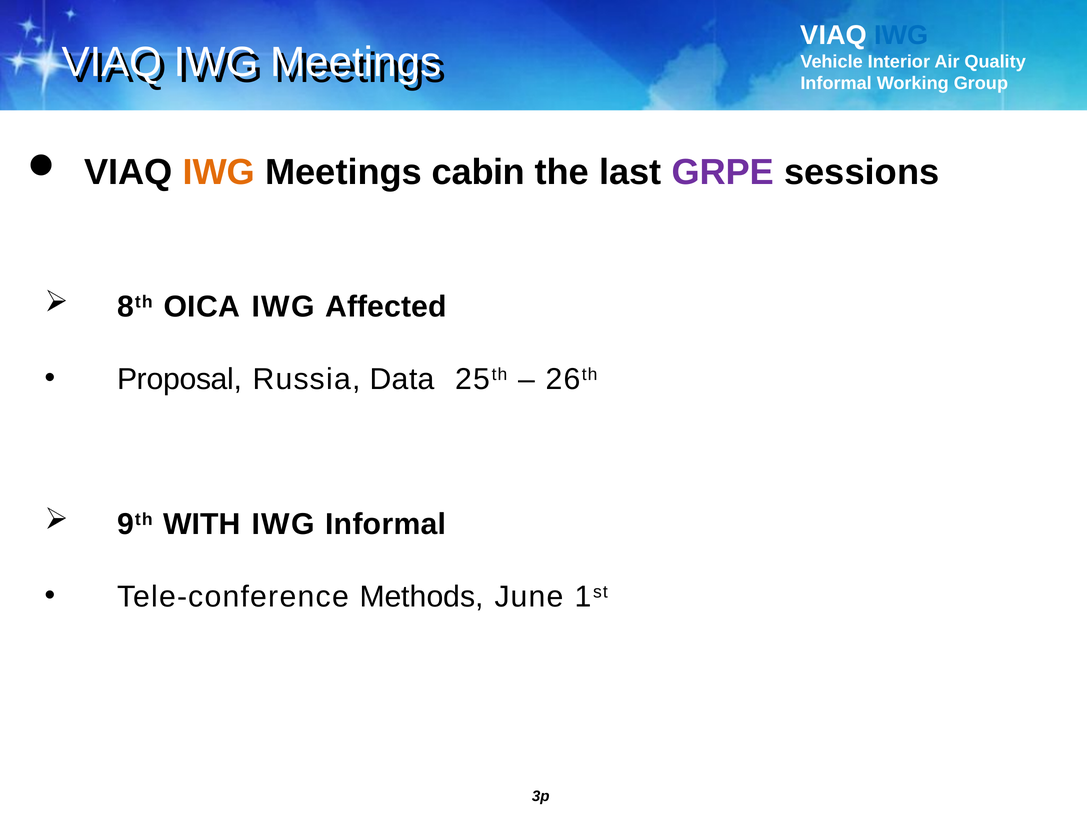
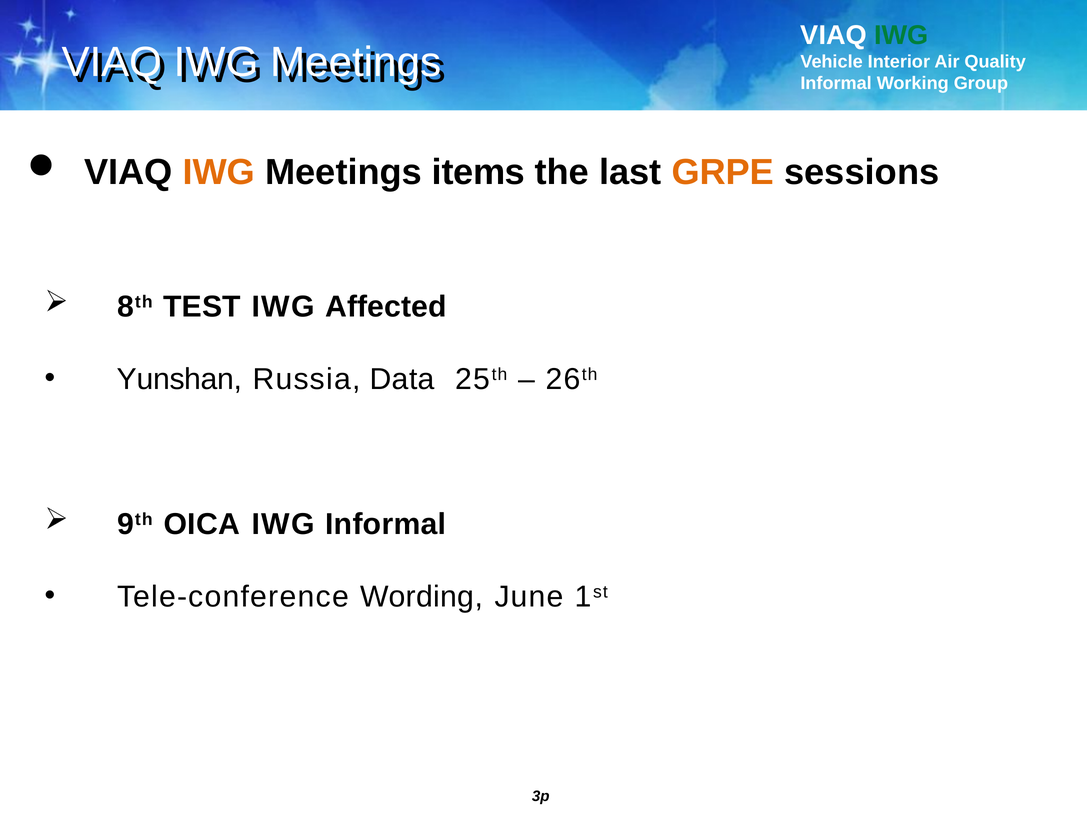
IWG at (901, 35) colour: blue -> green
cabin: cabin -> items
GRPE colour: purple -> orange
OICA: OICA -> TEST
Proposal: Proposal -> Yunshan
WITH: WITH -> OICA
Methods: Methods -> Wording
